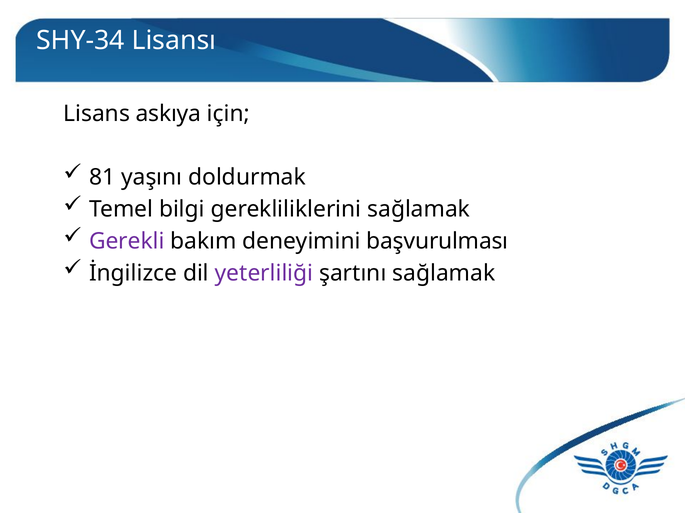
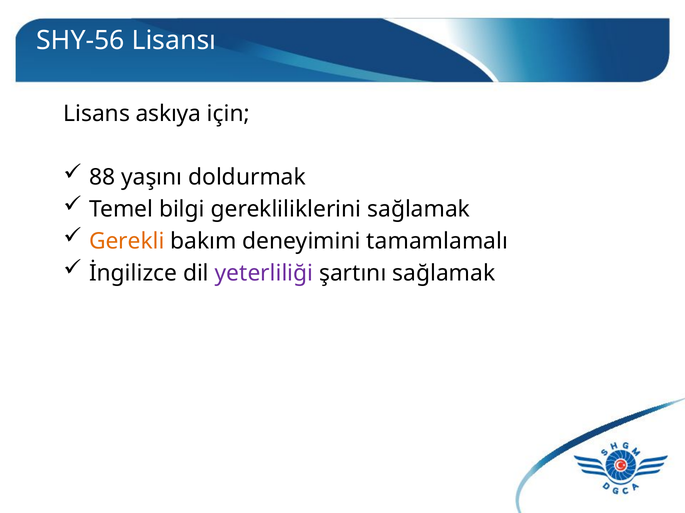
SHY-34: SHY-34 -> SHY-56
81: 81 -> 88
Gerekli colour: purple -> orange
başvurulması: başvurulması -> tamamlamalı
